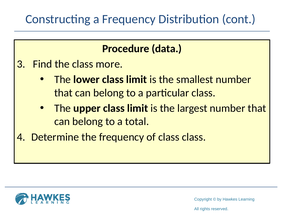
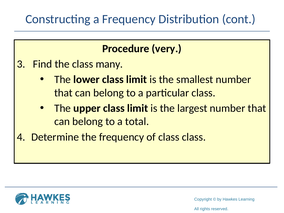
data: data -> very
more: more -> many
